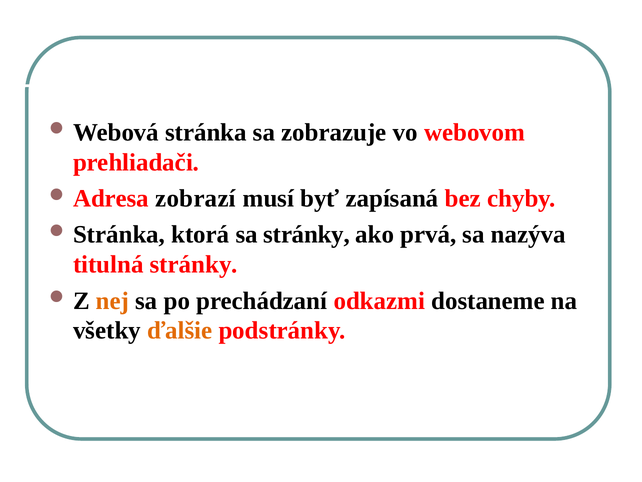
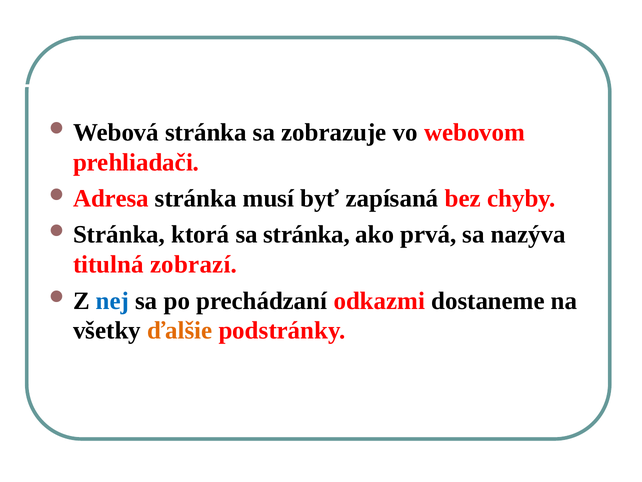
zobrazí at (196, 198): zobrazí -> stránka
sa stránky: stránky -> stránka
titulná stránky: stránky -> zobrazí
nej colour: orange -> blue
